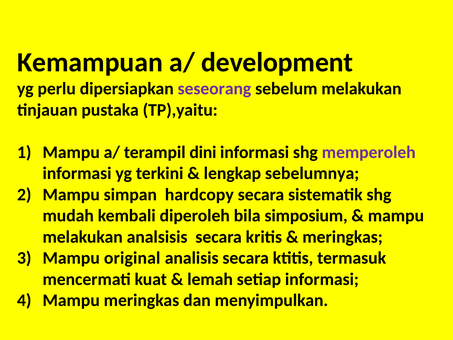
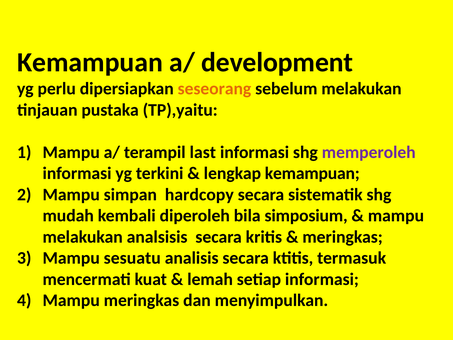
seseorang colour: purple -> orange
dini: dini -> last
lengkap sebelumnya: sebelumnya -> kemampuan
original: original -> sesuatu
